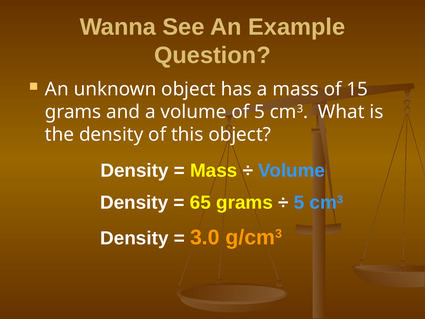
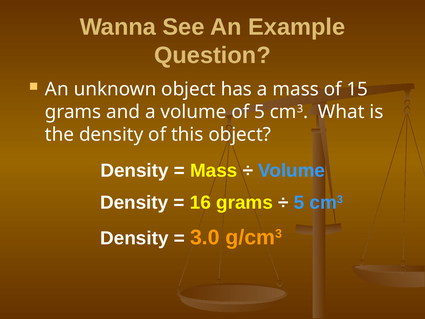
65: 65 -> 16
